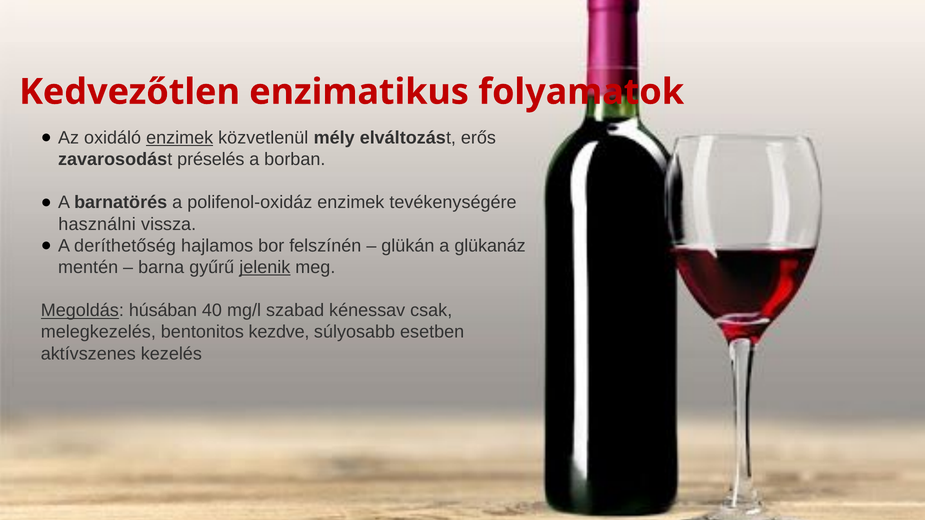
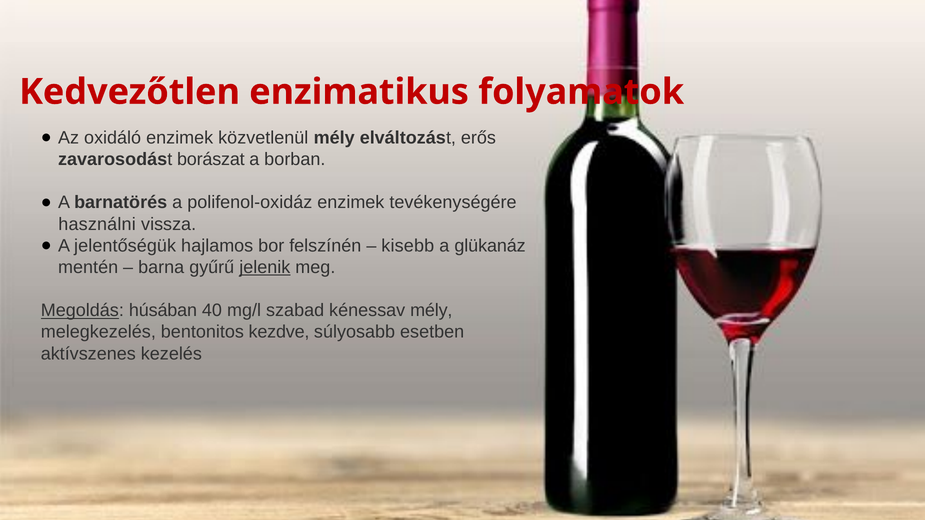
enzimek at (180, 138) underline: present -> none
préselés: préselés -> borászat
deríthetőség: deríthetőség -> jelentőségük
glükán: glükán -> kisebb
kénessav csak: csak -> mély
